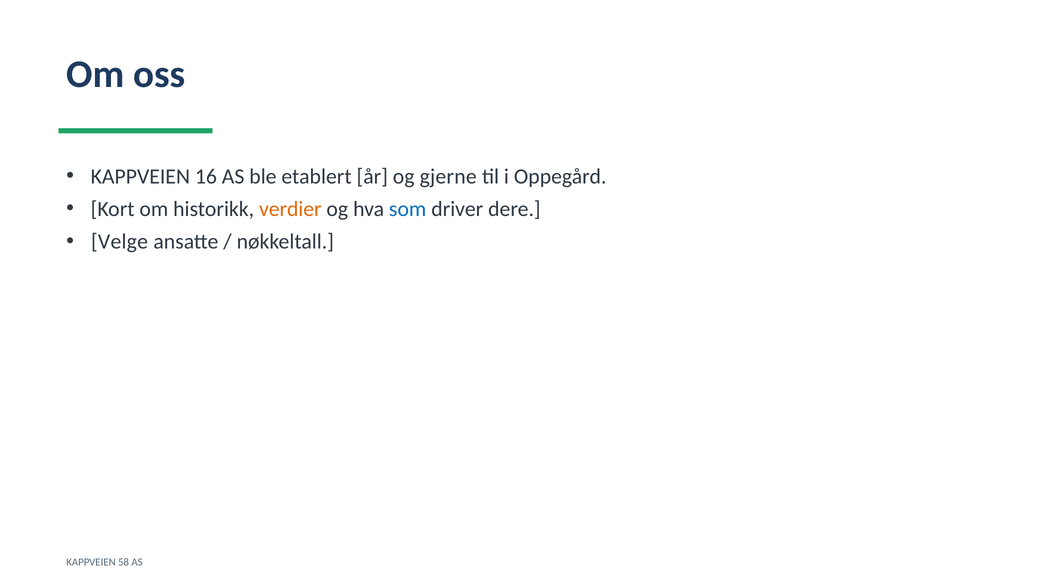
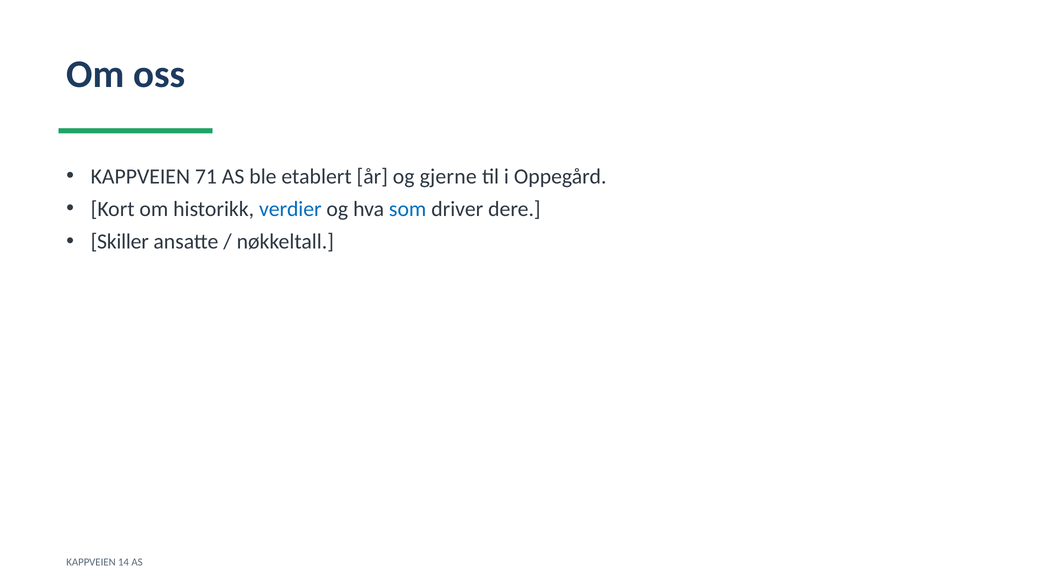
16: 16 -> 71
verdier colour: orange -> blue
Velge: Velge -> Skiller
58: 58 -> 14
